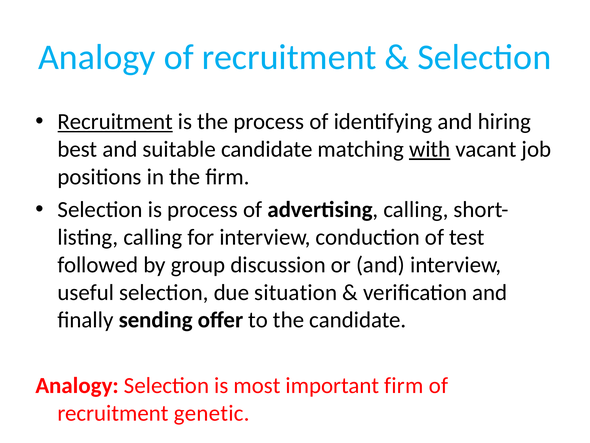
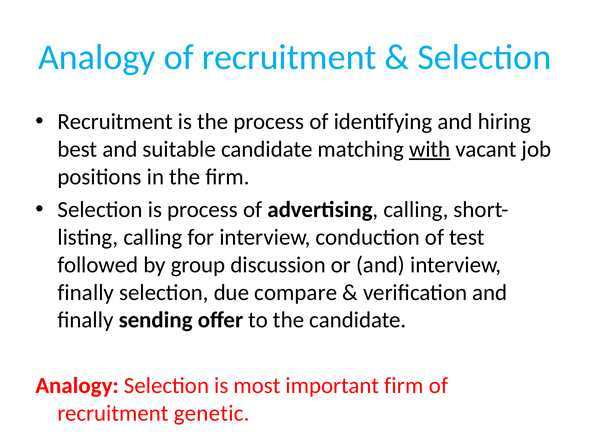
Recruitment at (115, 122) underline: present -> none
useful at (86, 292): useful -> finally
situation: situation -> compare
